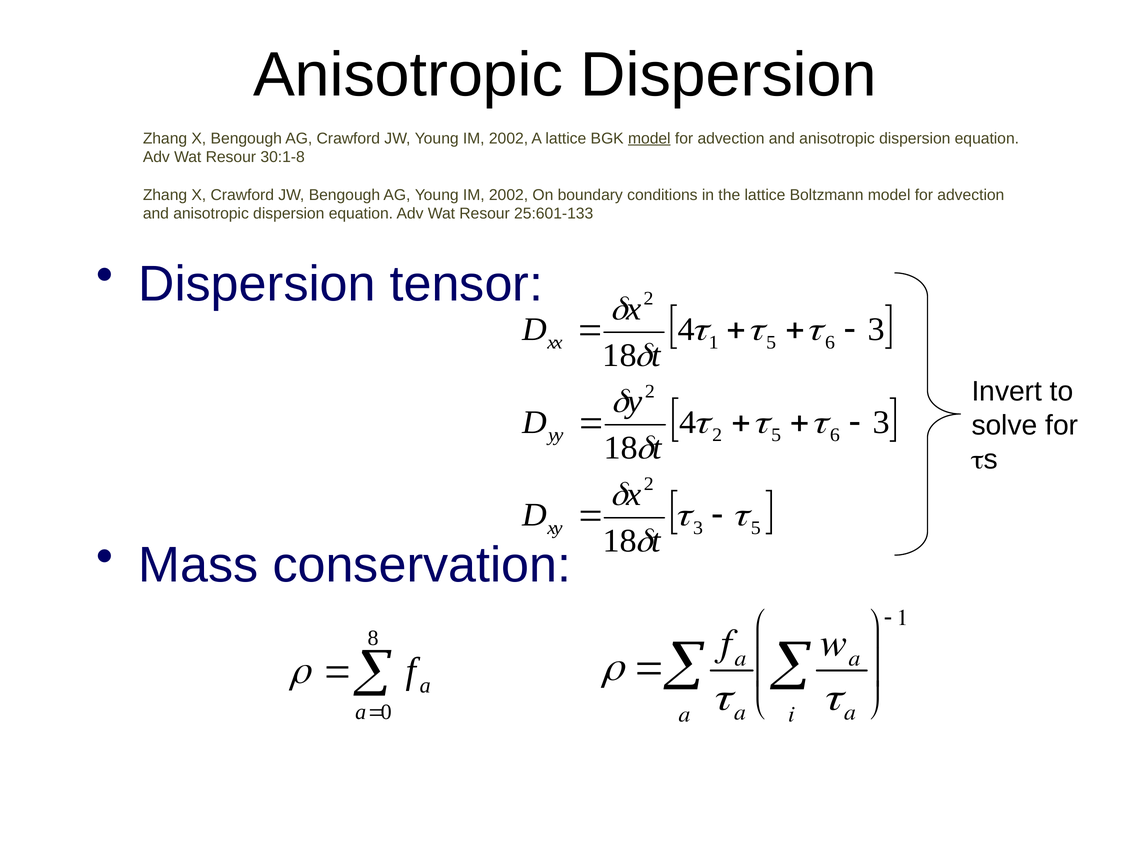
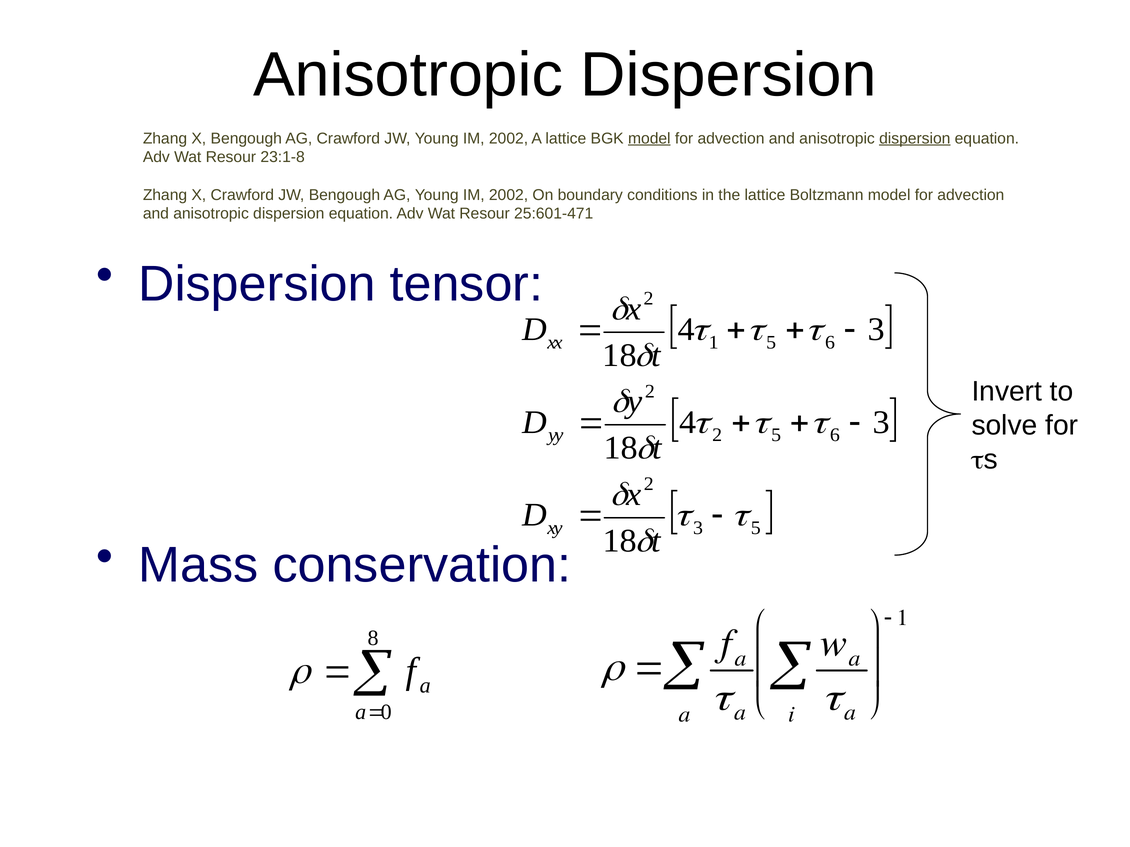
dispersion at (915, 138) underline: none -> present
30:1-8: 30:1-8 -> 23:1-8
25:601-133: 25:601-133 -> 25:601-471
